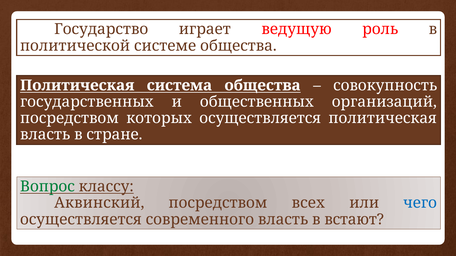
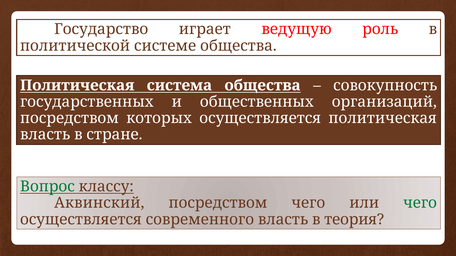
посредством всех: всех -> чего
чего at (420, 203) colour: blue -> green
встают: встают -> теория
